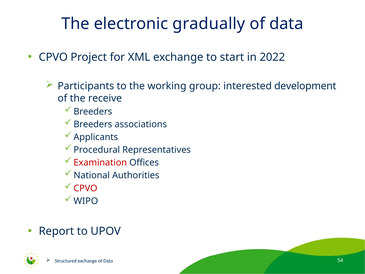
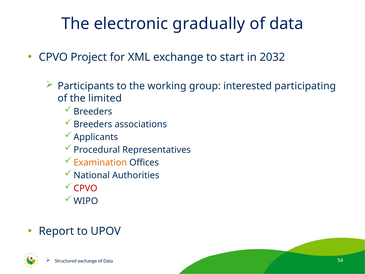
2022: 2022 -> 2032
development: development -> participating
receive: receive -> limited
Examination colour: red -> orange
